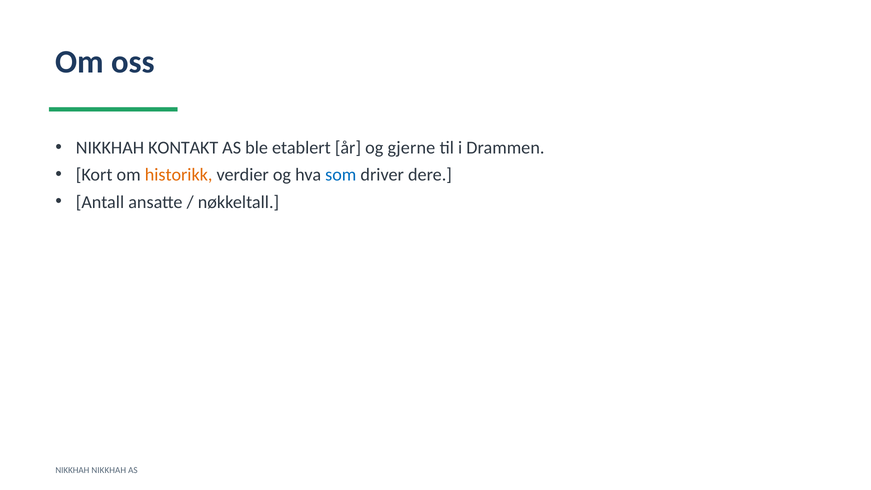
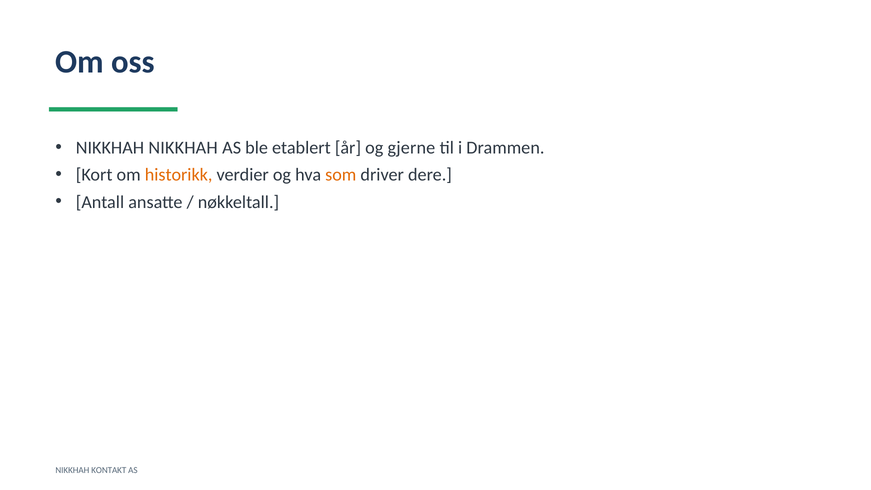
NIKKHAH KONTAKT: KONTAKT -> NIKKHAH
som colour: blue -> orange
NIKKHAH NIKKHAH: NIKKHAH -> KONTAKT
